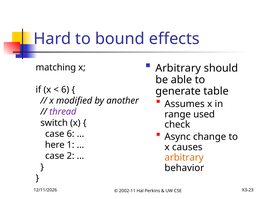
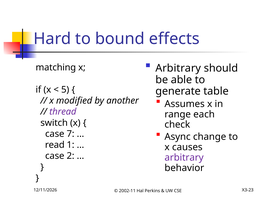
6 at (65, 89): 6 -> 5
used: used -> each
case 6: 6 -> 7
here: here -> read
arbitrary at (184, 157) colour: orange -> purple
